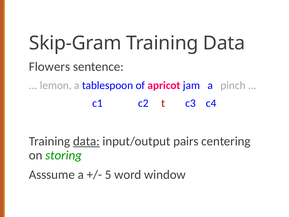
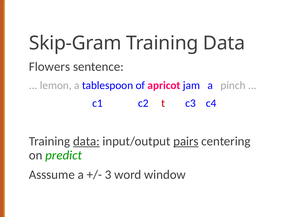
pairs underline: none -> present
storing: storing -> predict
5: 5 -> 3
